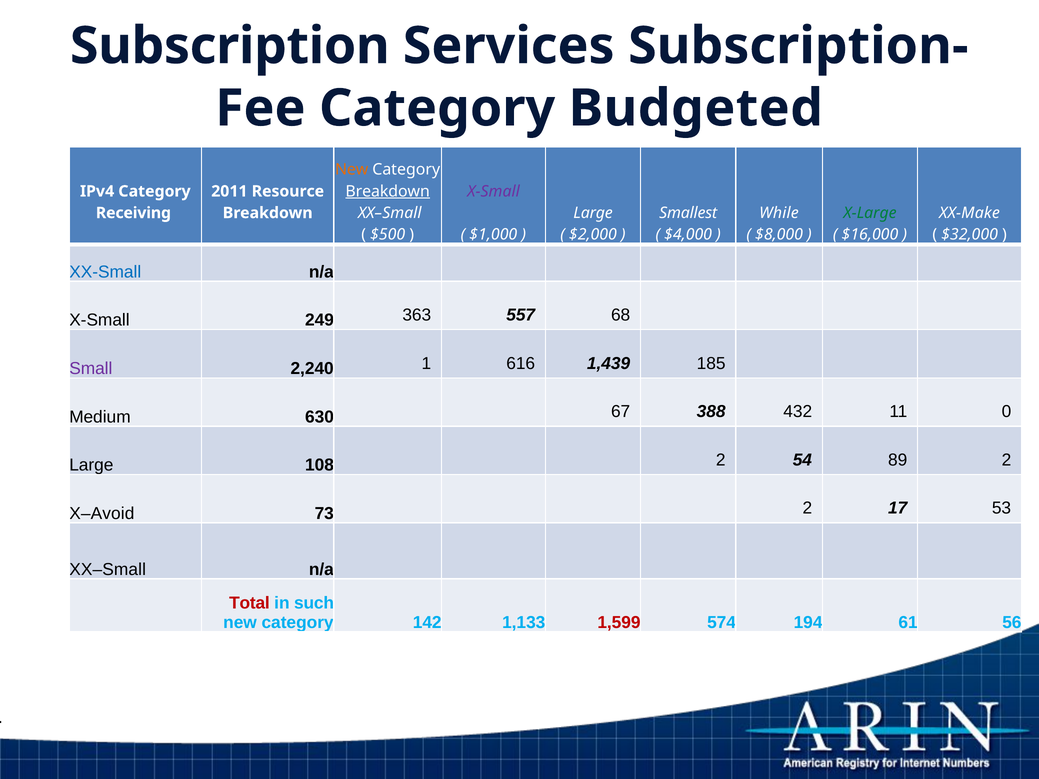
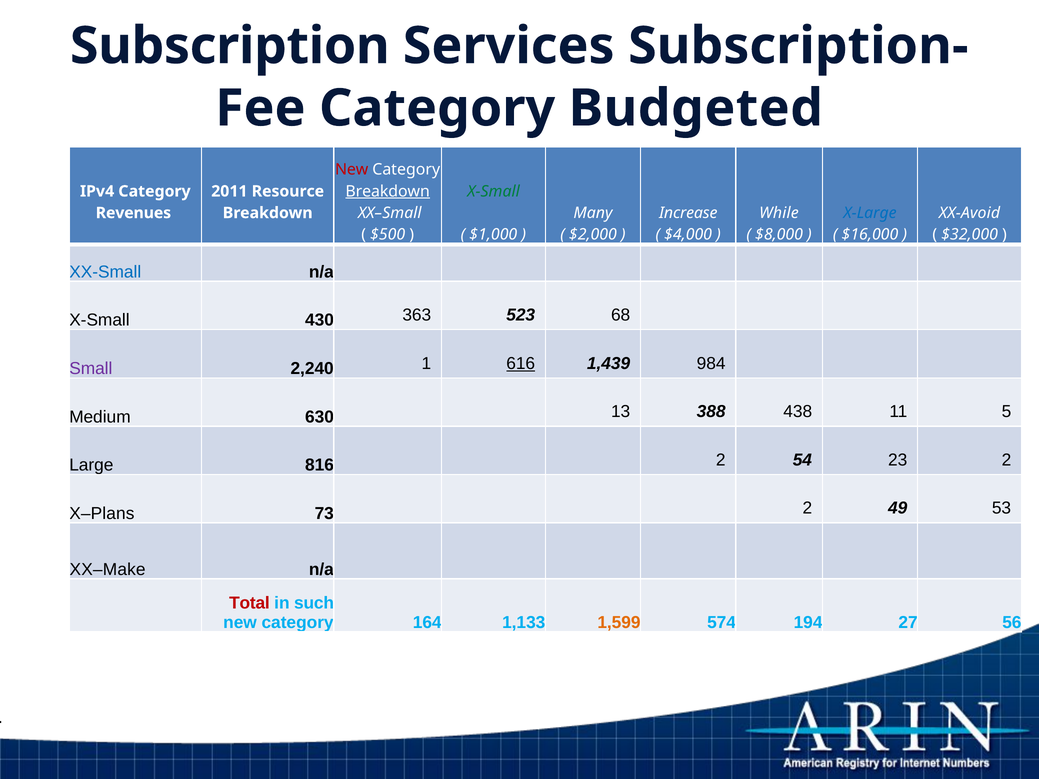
New at (352, 170) colour: orange -> red
X-Small at (493, 191) colour: purple -> green
Large at (593, 213): Large -> Many
Smallest: Smallest -> Increase
X-Large colour: green -> blue
XX-Make: XX-Make -> XX-Avoid
Receiving: Receiving -> Revenues
249: 249 -> 430
557: 557 -> 523
616 underline: none -> present
185: 185 -> 984
67: 67 -> 13
432: 432 -> 438
0: 0 -> 5
108: 108 -> 816
89: 89 -> 23
X–Avoid: X–Avoid -> X–Plans
17: 17 -> 49
XX–Small at (108, 570): XX–Small -> XX–Make
142: 142 -> 164
1,599 colour: red -> orange
61: 61 -> 27
